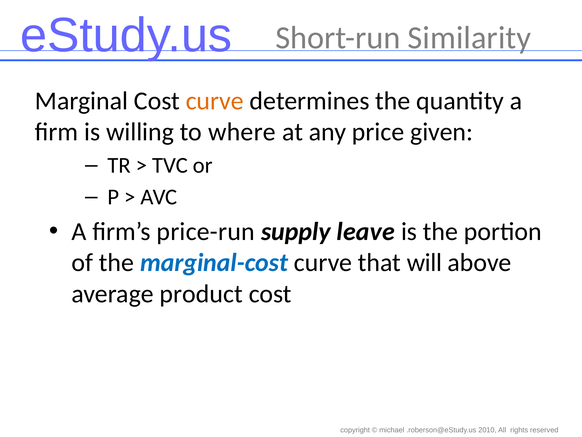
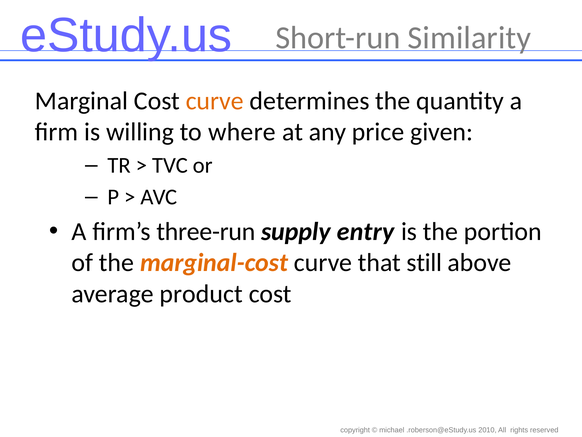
price-run: price-run -> three-run
leave: leave -> entry
marginal-cost colour: blue -> orange
will: will -> still
